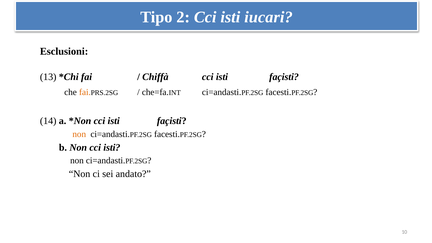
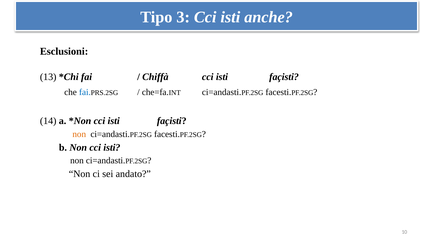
2: 2 -> 3
iucari: iucari -> anche
fai at (85, 92) colour: orange -> blue
